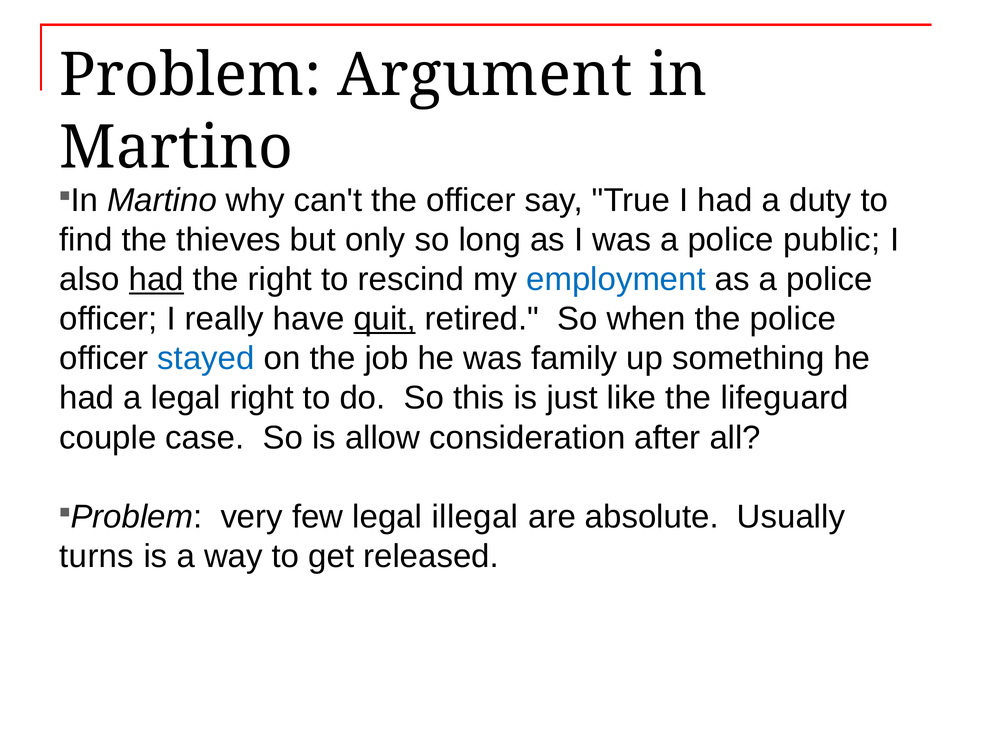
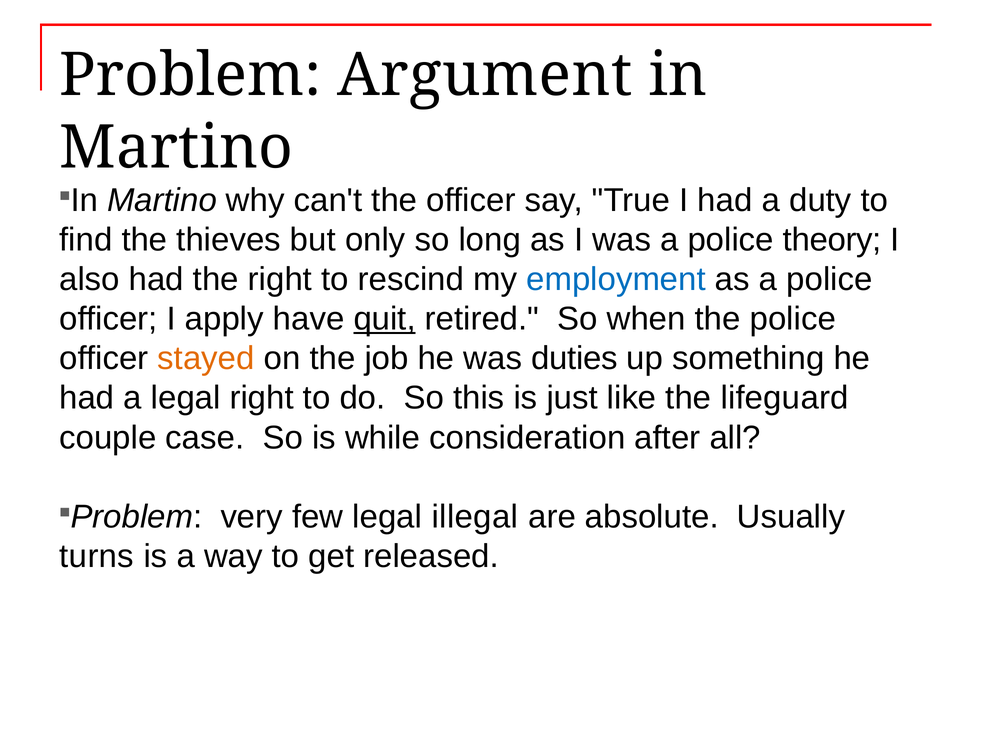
public: public -> theory
had at (156, 279) underline: present -> none
really: really -> apply
stayed colour: blue -> orange
family: family -> duties
allow: allow -> while
